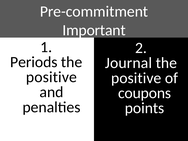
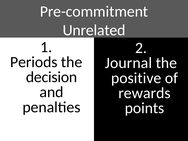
Important: Important -> Unrelated
positive at (51, 77): positive -> decision
coupons: coupons -> rewards
